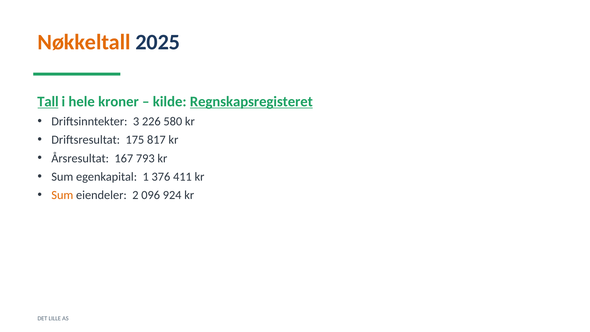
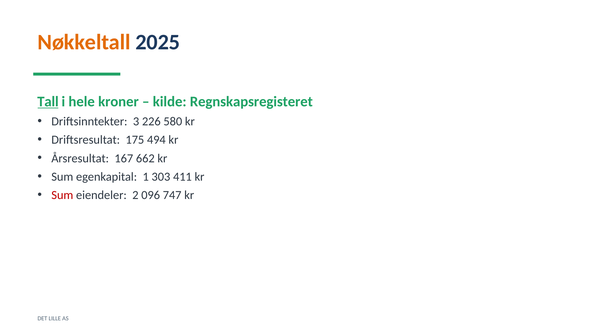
Regnskapsregisteret underline: present -> none
817: 817 -> 494
793: 793 -> 662
376: 376 -> 303
Sum at (62, 195) colour: orange -> red
924: 924 -> 747
